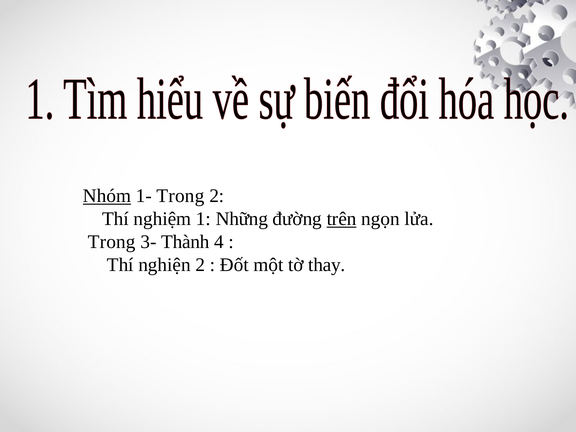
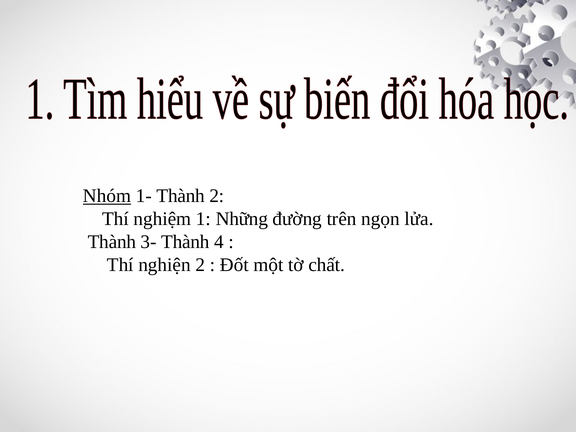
1- Trong: Trong -> Thành
trên underline: present -> none
Trong at (112, 242): Trong -> Thành
thay: thay -> chất
